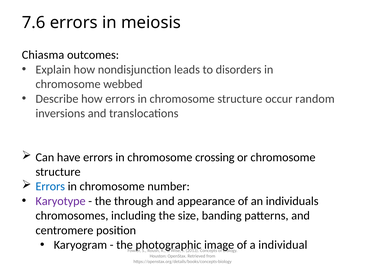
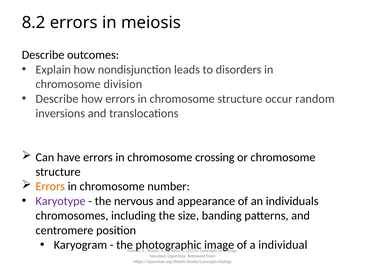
7.6: 7.6 -> 8.2
Chiasma at (43, 55): Chiasma -> Describe
webbed: webbed -> division
Errors at (50, 186) colour: blue -> orange
through: through -> nervous
